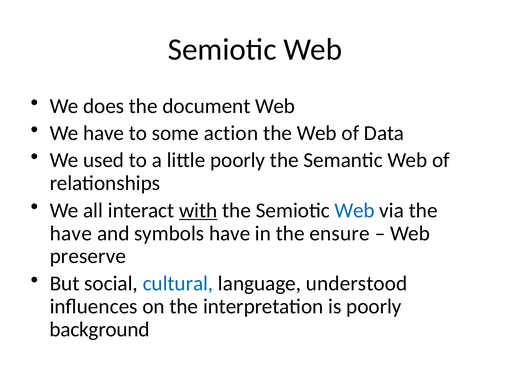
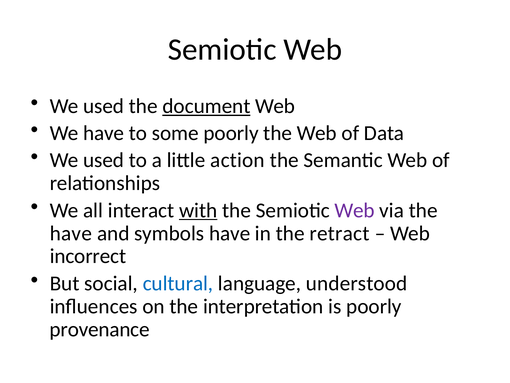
does at (104, 106): does -> used
document underline: none -> present
some action: action -> poorly
little poorly: poorly -> action
Web at (355, 210) colour: blue -> purple
ensure: ensure -> retract
preserve: preserve -> incorrect
background: background -> provenance
